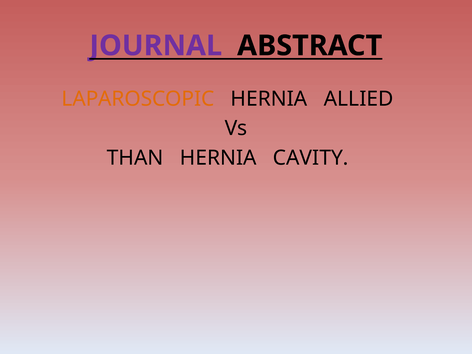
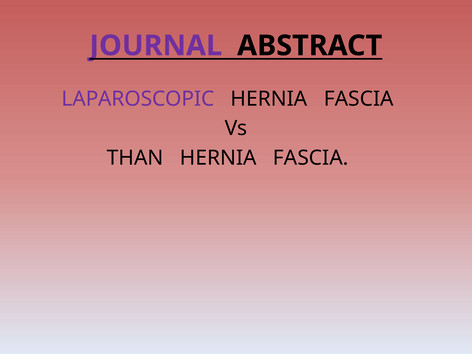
LAPAROSCOPIC colour: orange -> purple
ALLIED at (359, 99): ALLIED -> FASCIA
CAVITY at (311, 158): CAVITY -> FASCIA
